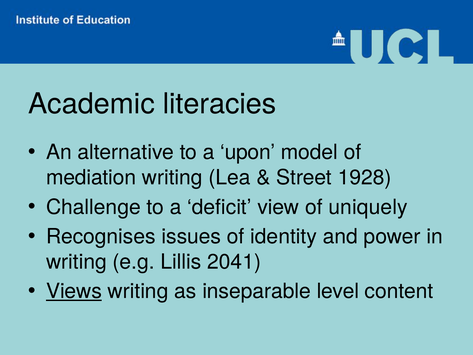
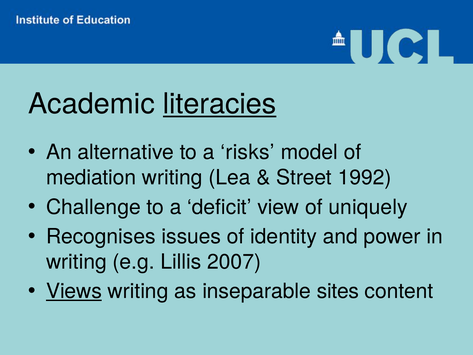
literacies underline: none -> present
upon: upon -> risks
1928: 1928 -> 1992
2041: 2041 -> 2007
level: level -> sites
